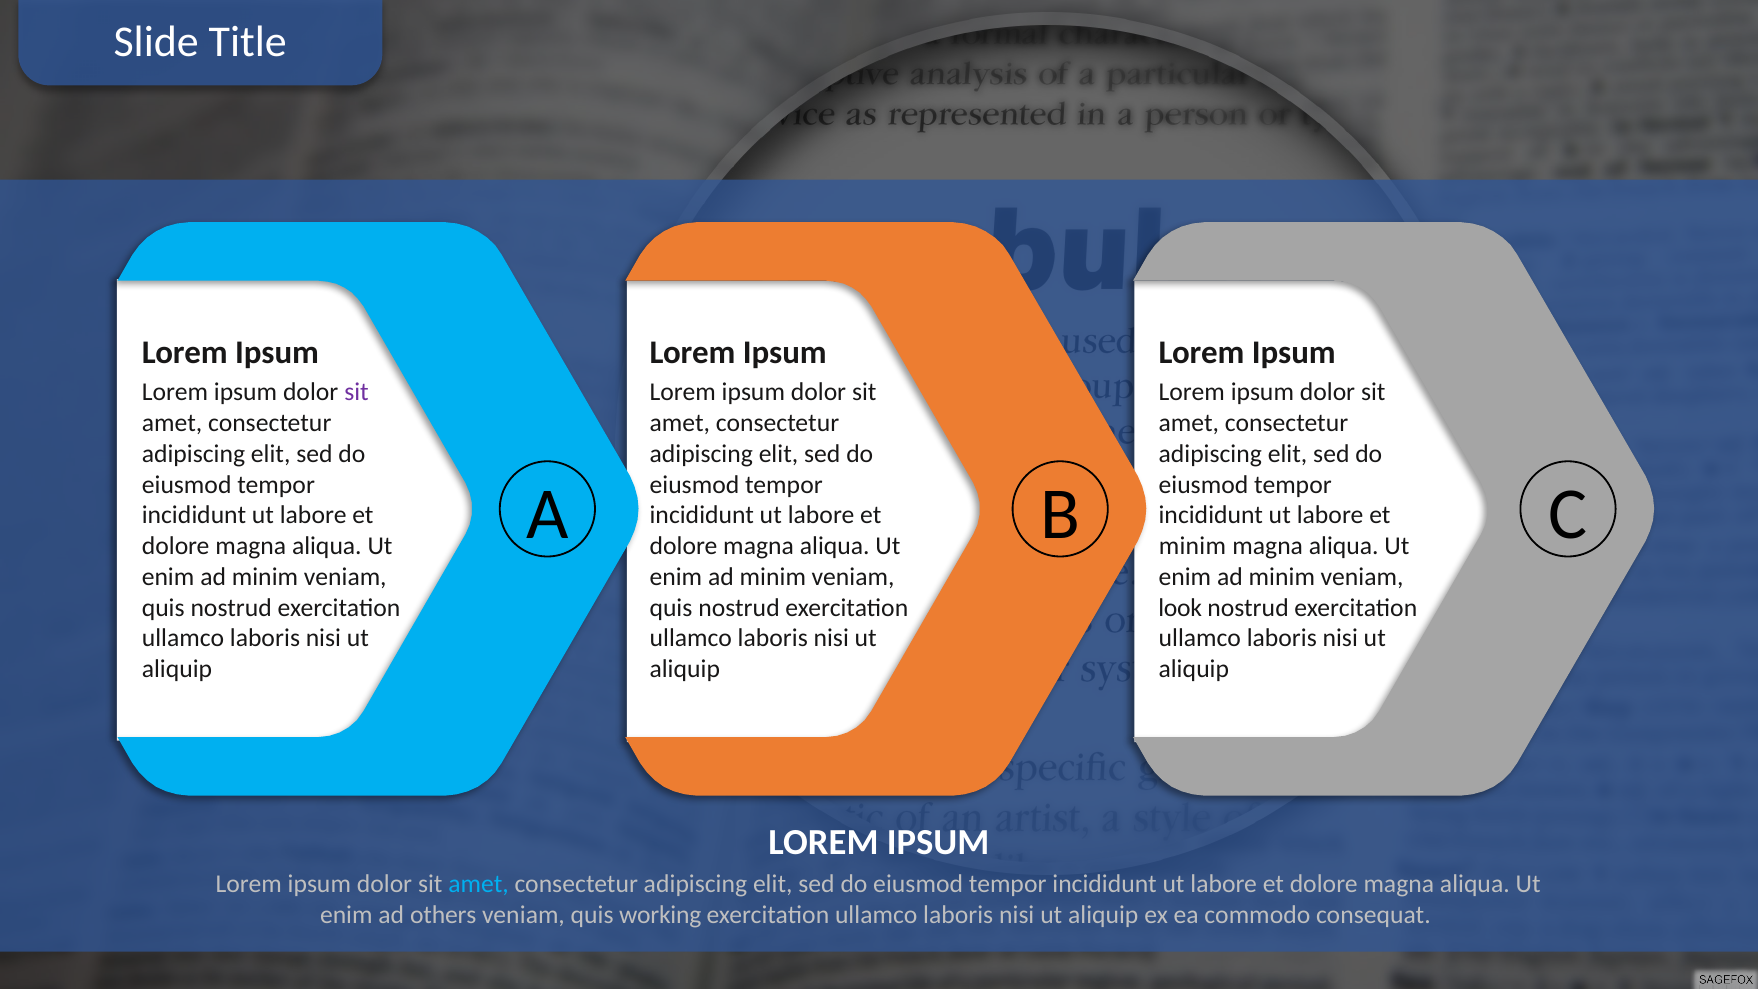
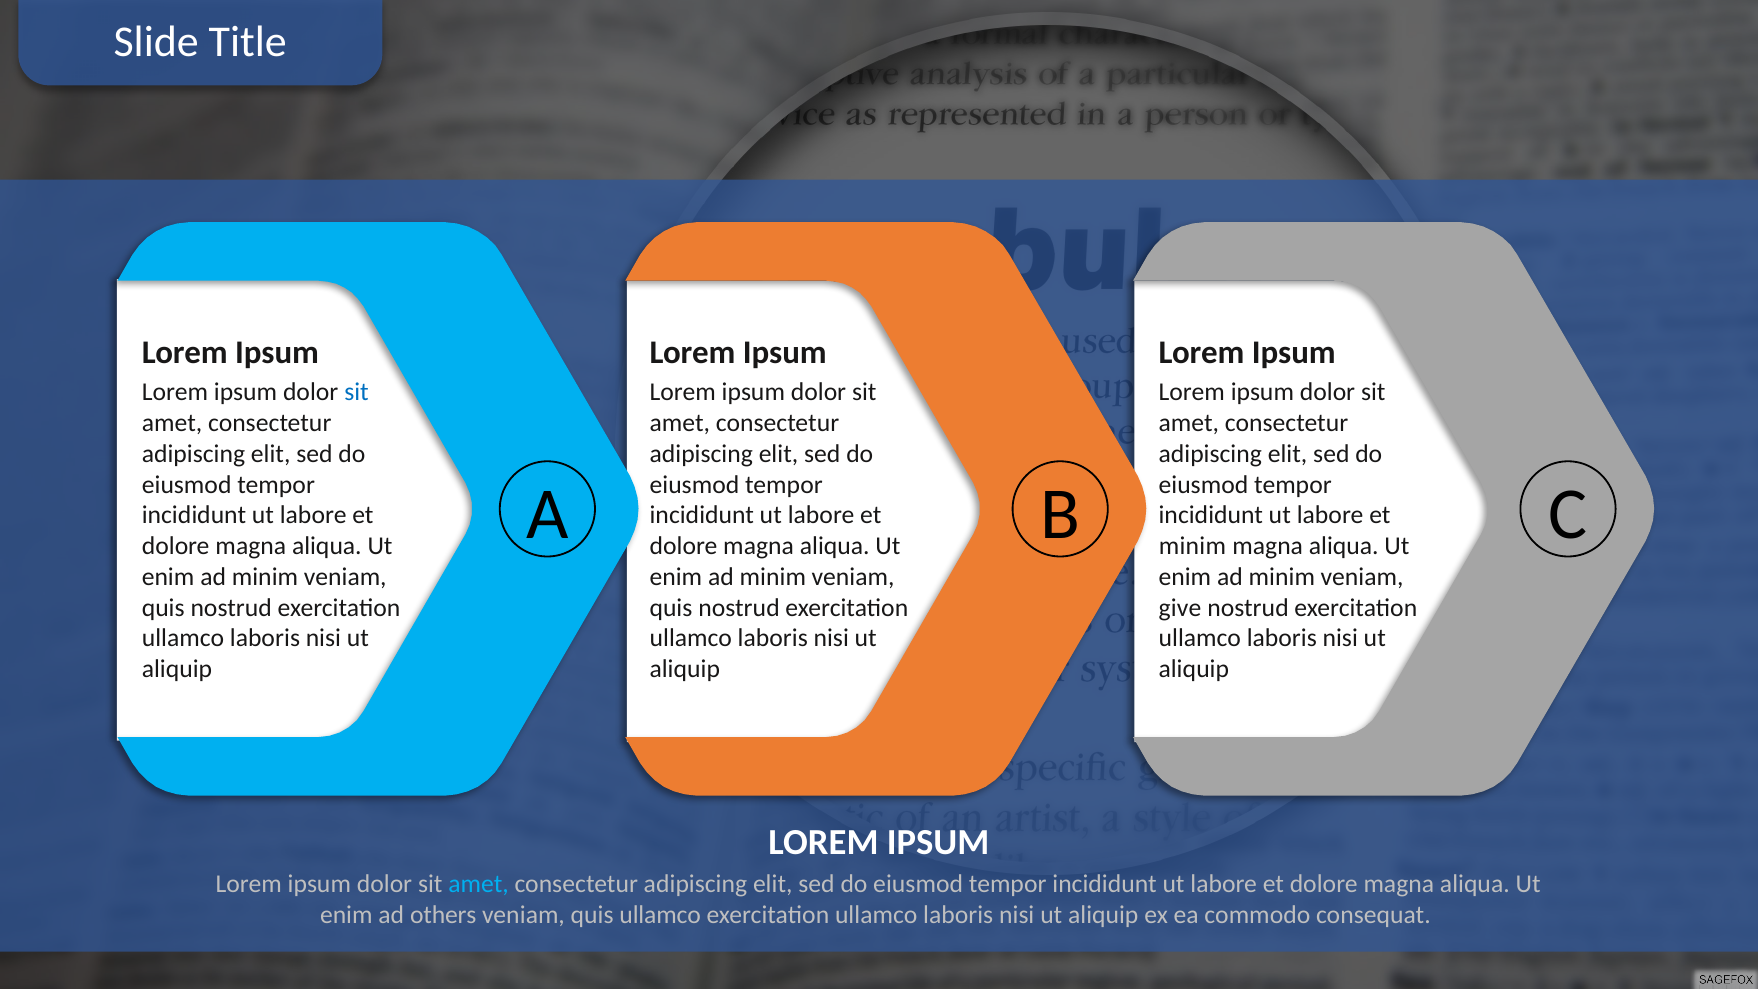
sit at (356, 392) colour: purple -> blue
look: look -> give
quis working: working -> ullamco
